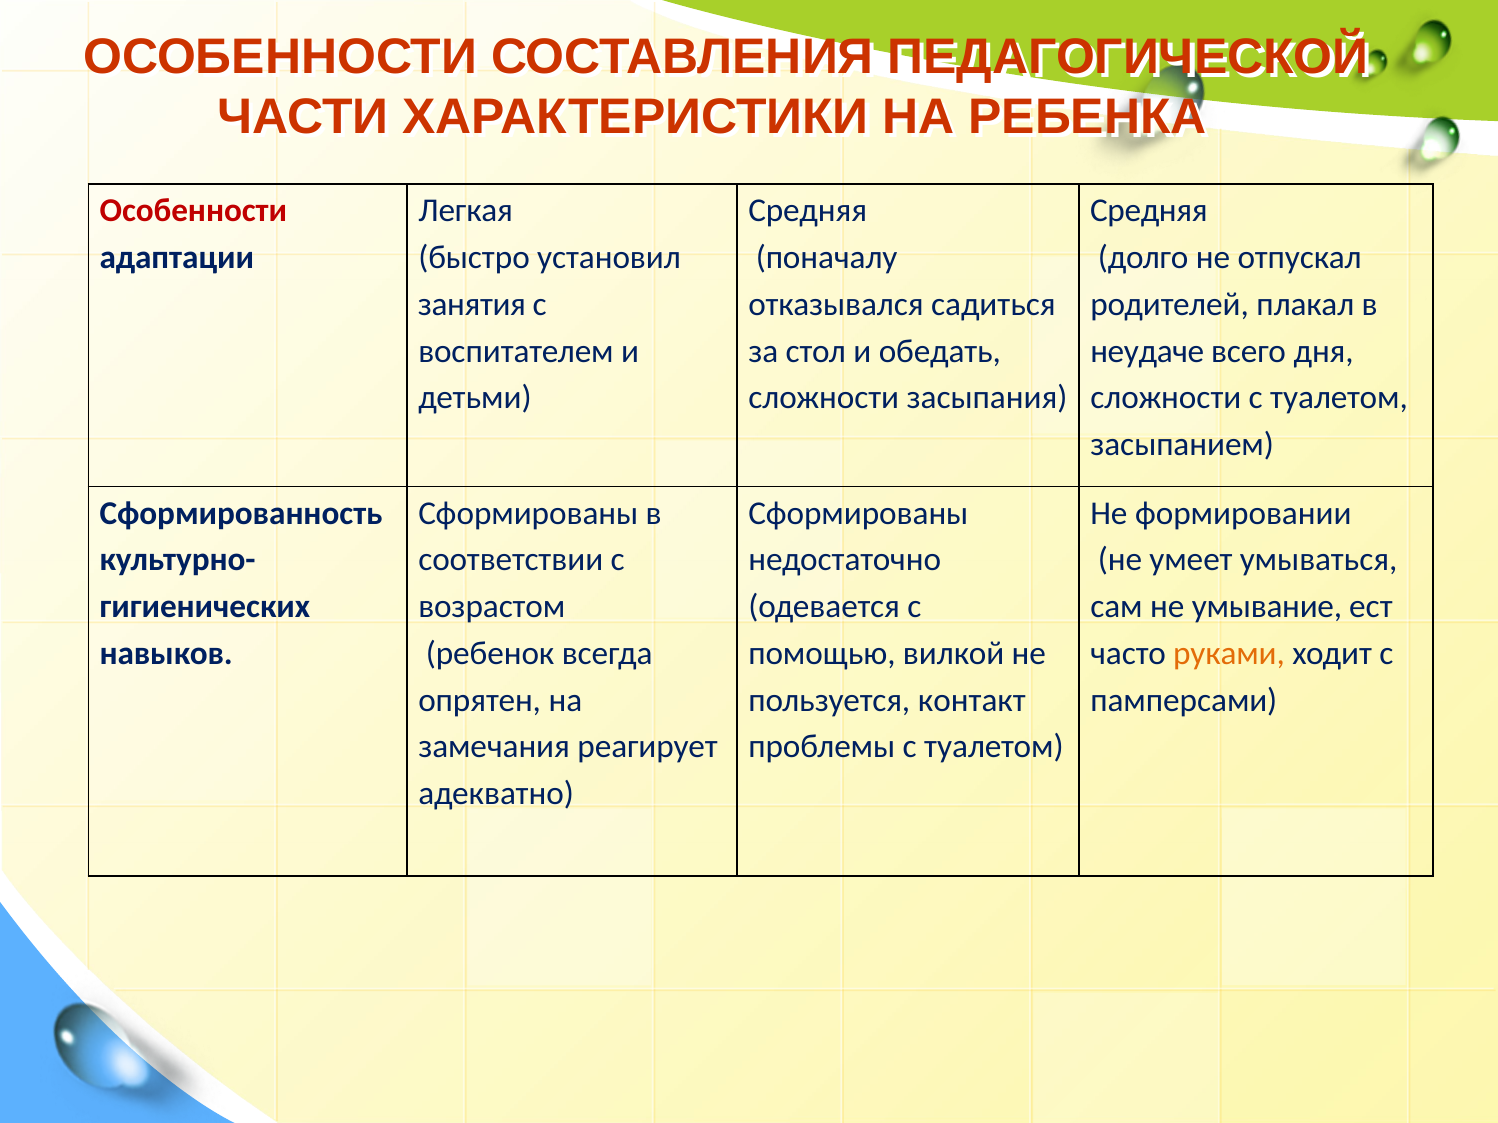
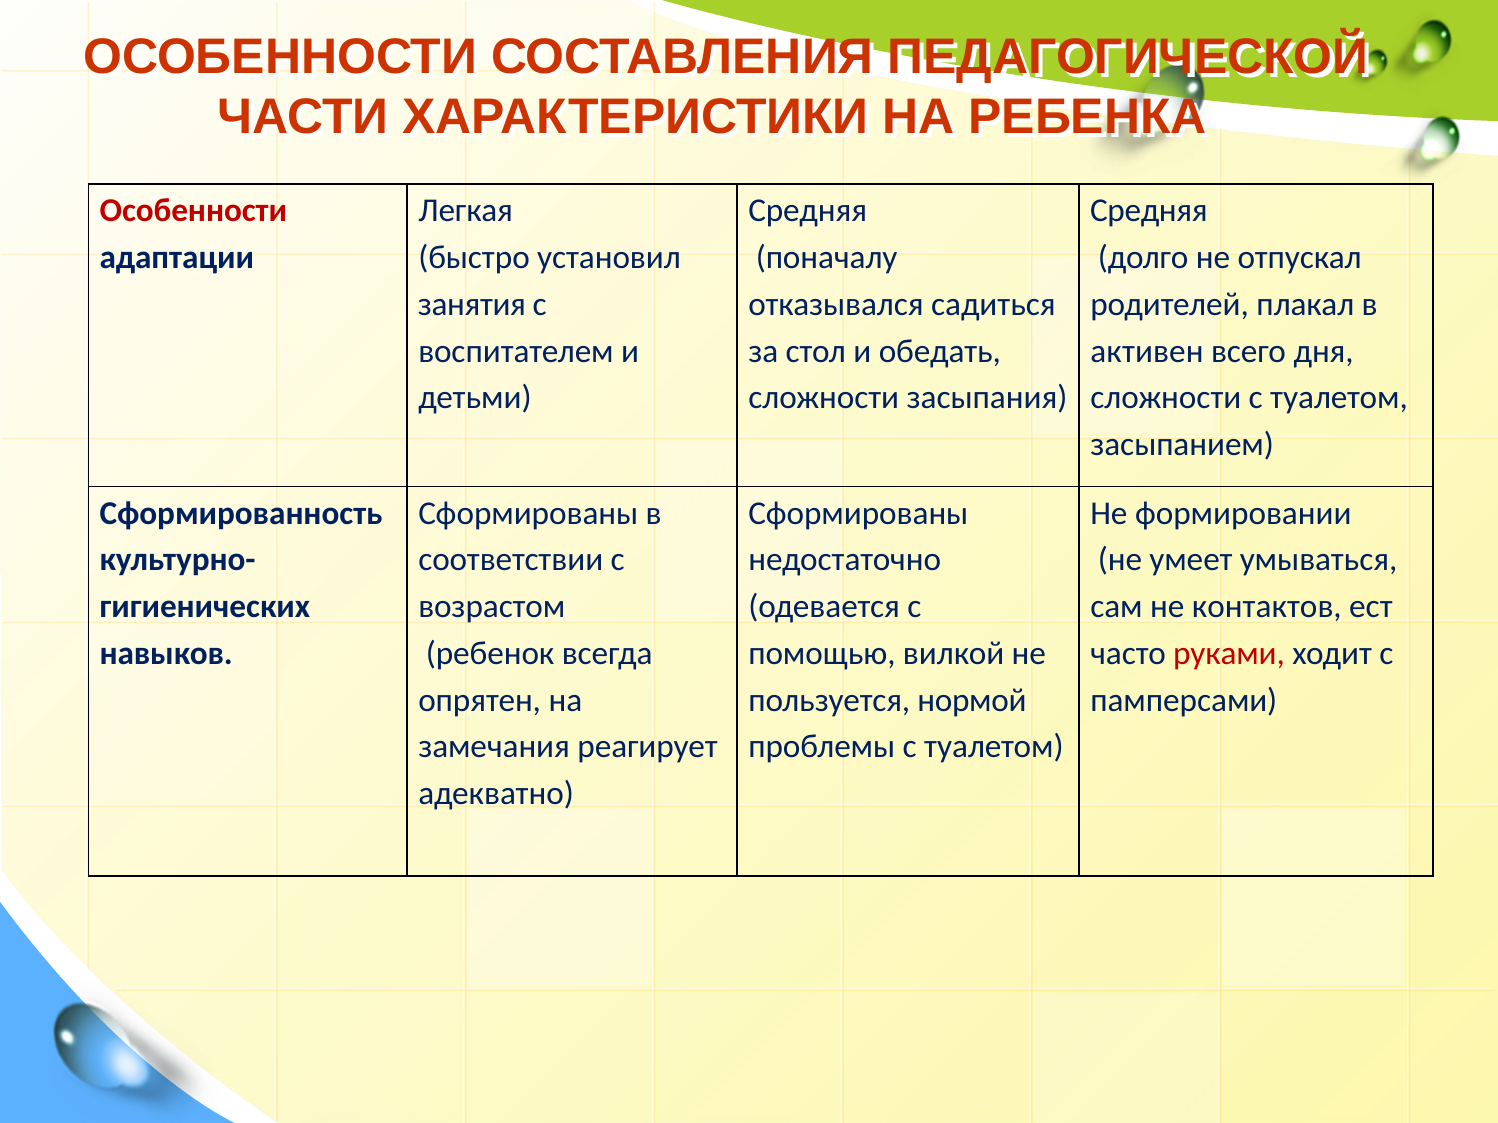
неудаче: неудаче -> активен
умывание: умывание -> контактов
руками colour: orange -> red
контакт: контакт -> нормой
